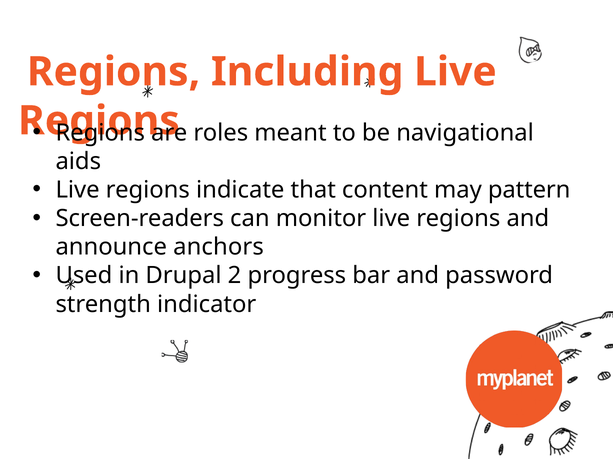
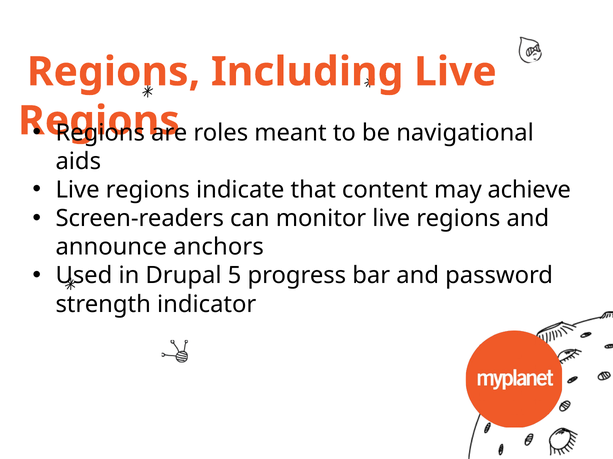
pattern: pattern -> achieve
2: 2 -> 5
